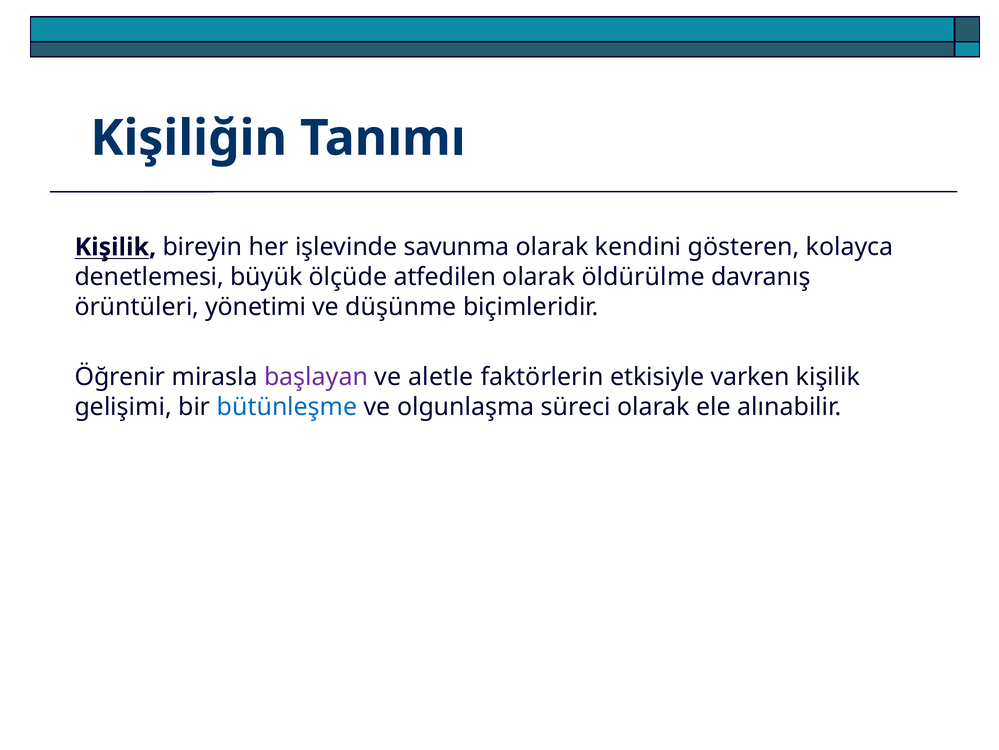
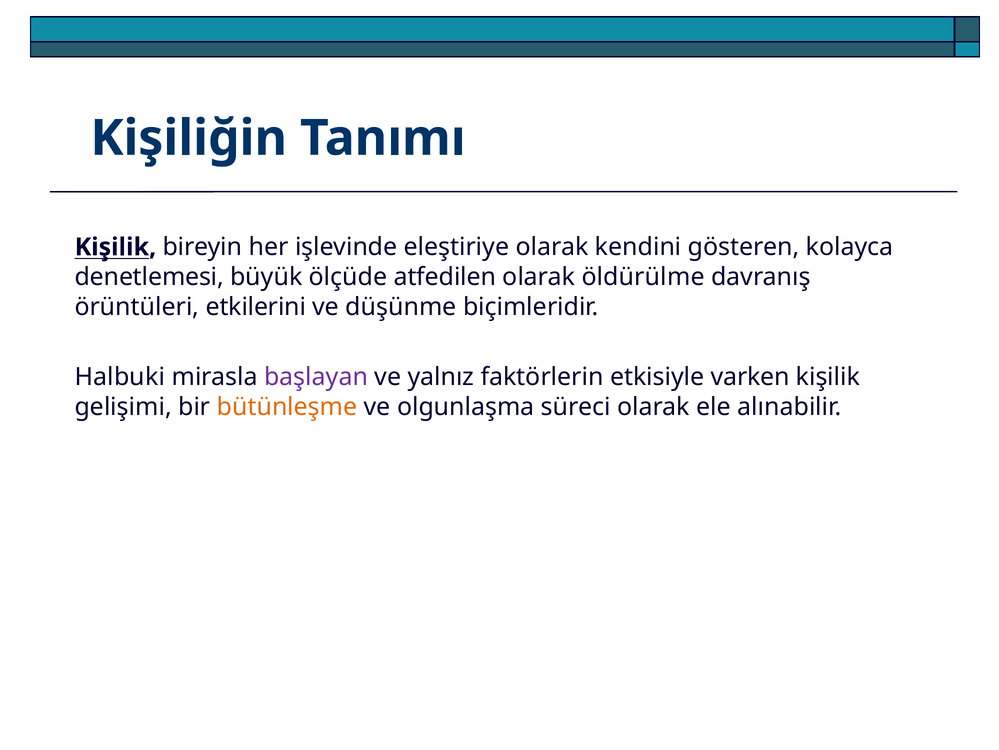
savunma: savunma -> eleştiriye
yönetimi: yönetimi -> etkilerini
Öğrenir: Öğrenir -> Halbuki
aletle: aletle -> yalnız
bütünleşme colour: blue -> orange
